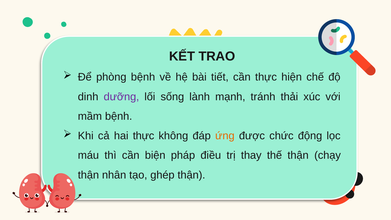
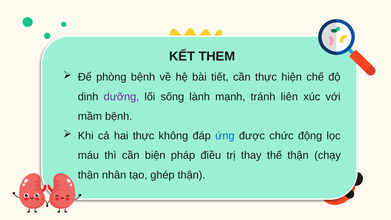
TRAO: TRAO -> THEM
thải: thải -> liên
ứng colour: orange -> blue
